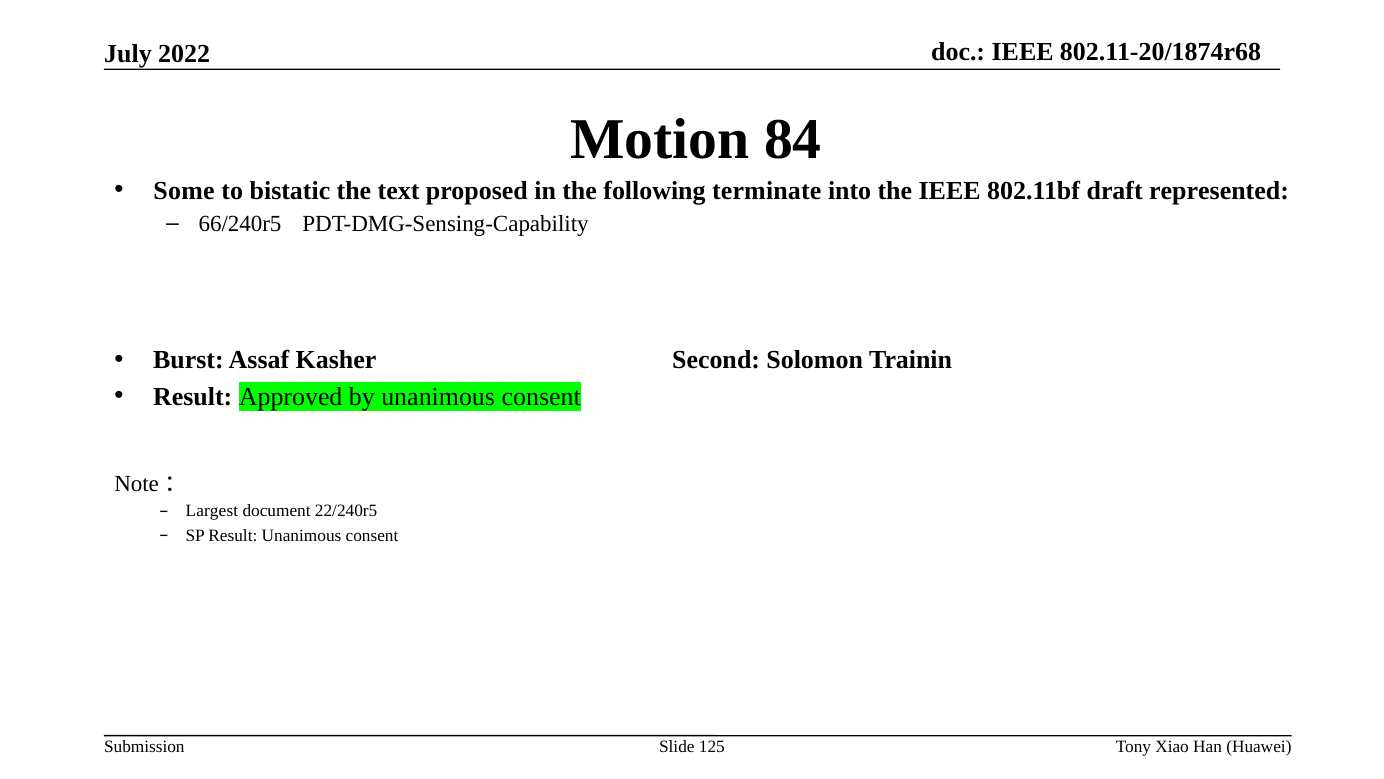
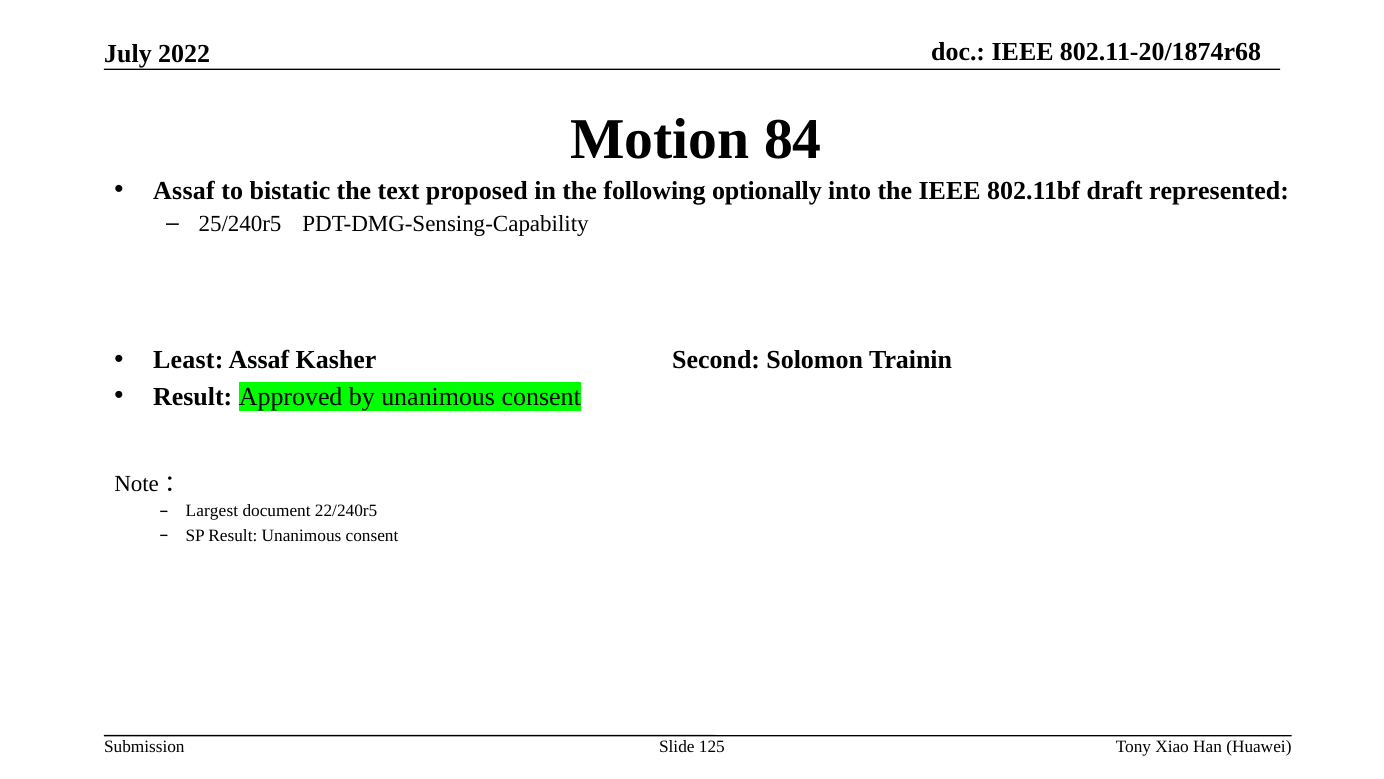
Some at (184, 190): Some -> Assaf
terminate: terminate -> optionally
66/240r5: 66/240r5 -> 25/240r5
Burst: Burst -> Least
